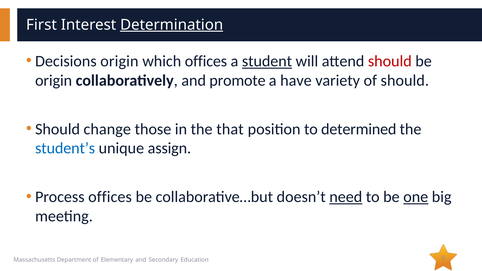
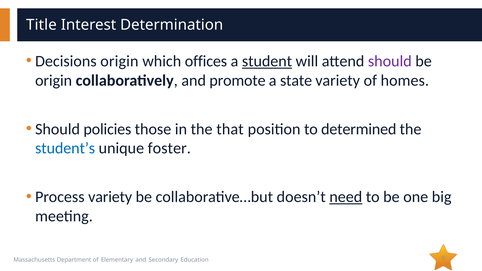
First: First -> Title
Determination underline: present -> none
should at (390, 61) colour: red -> purple
have: have -> state
of should: should -> homes
change: change -> policies
assign: assign -> foster
Process offices: offices -> variety
one underline: present -> none
